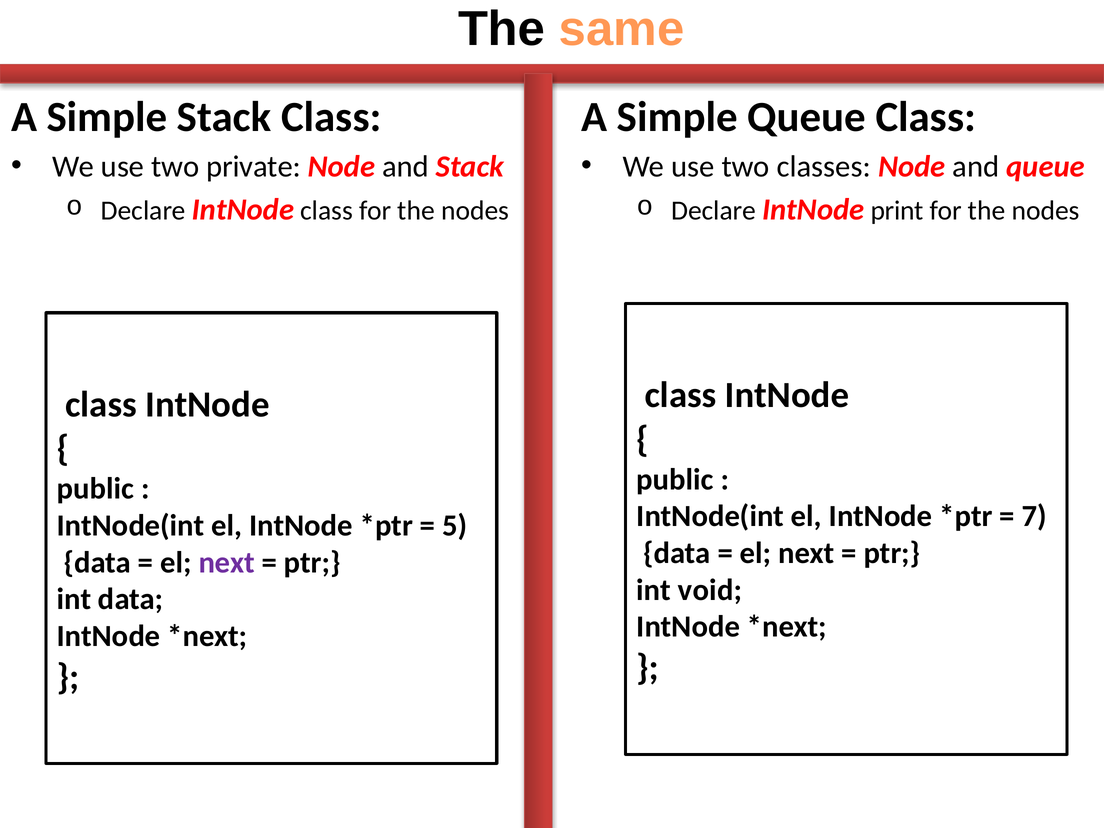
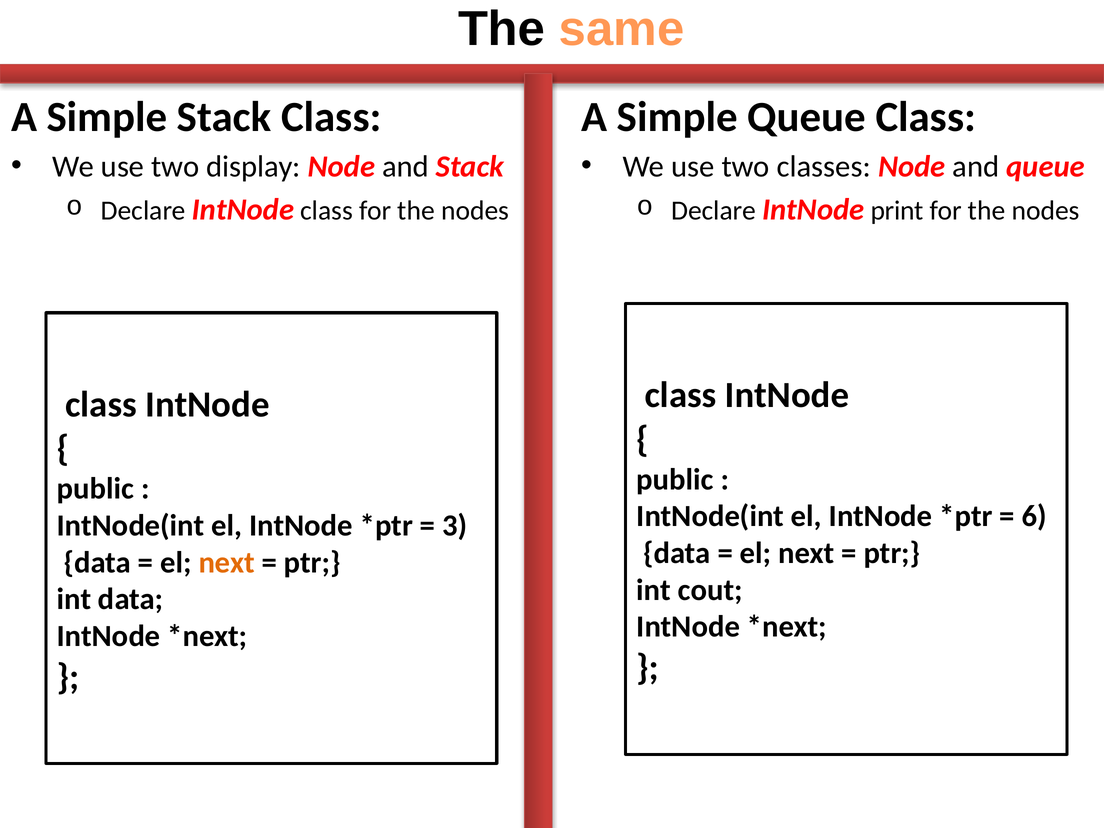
private: private -> display
7: 7 -> 6
5: 5 -> 3
next at (227, 562) colour: purple -> orange
void: void -> cout
